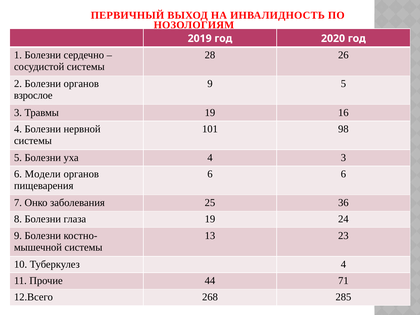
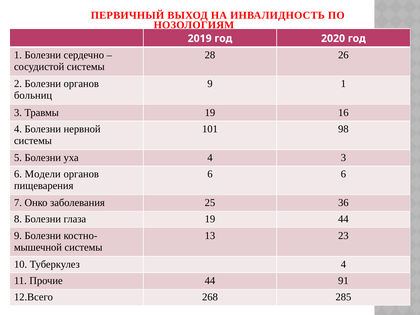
9 5: 5 -> 1
взрослое: взрослое -> больниц
19 24: 24 -> 44
71: 71 -> 91
